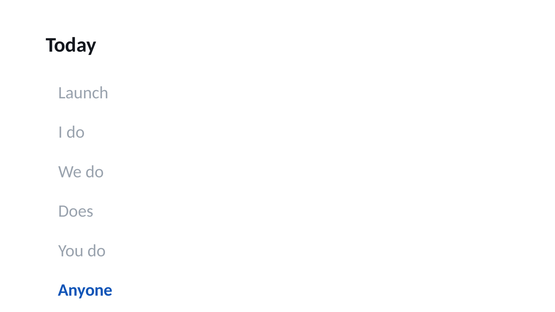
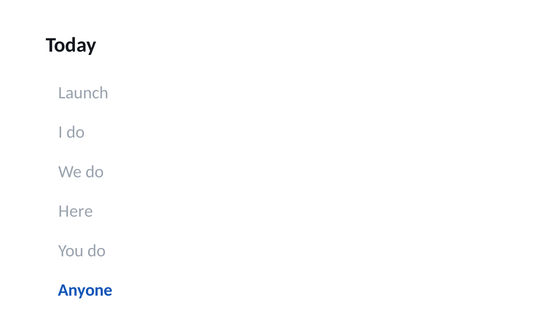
Does: Does -> Here
